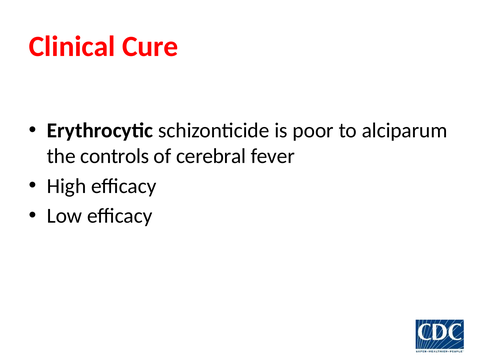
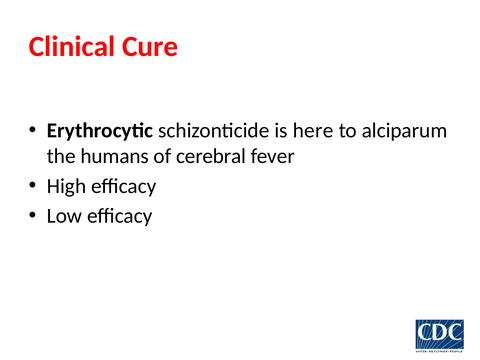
poor: poor -> here
controls: controls -> humans
